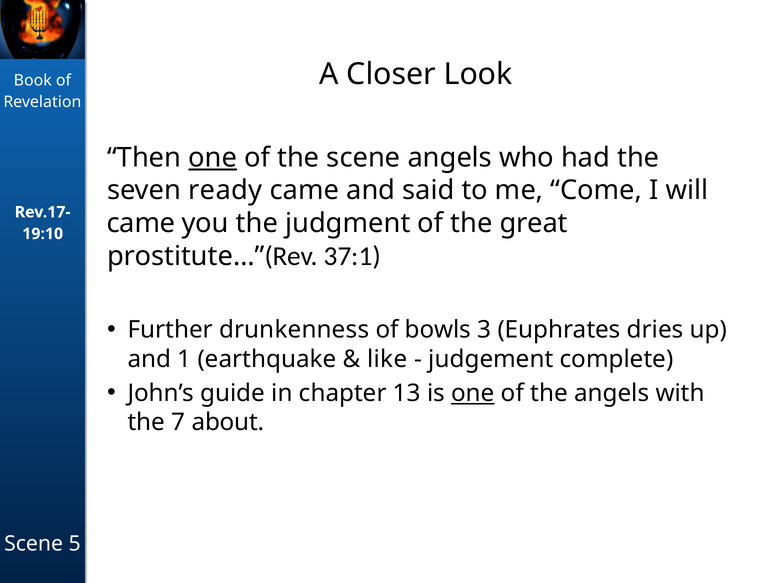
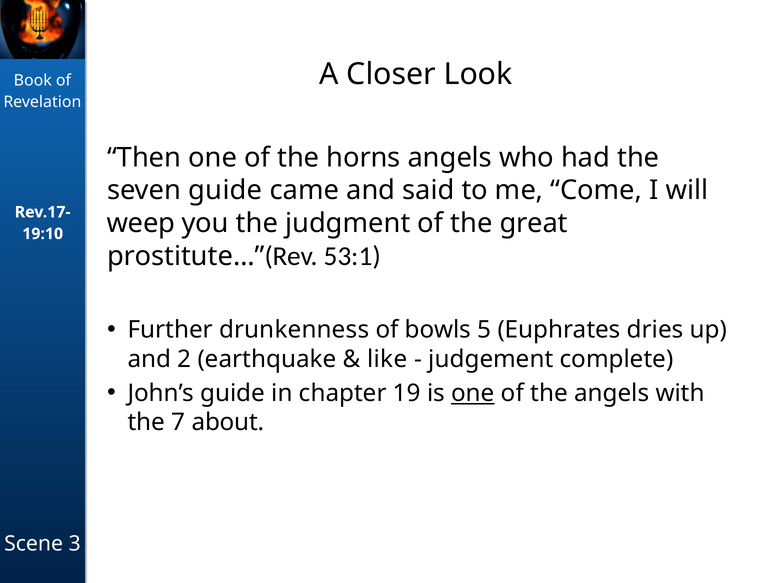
one at (213, 158) underline: present -> none
the scene: scene -> horns
seven ready: ready -> guide
came at (141, 223): came -> weep
37:1: 37:1 -> 53:1
3: 3 -> 5
1: 1 -> 2
13: 13 -> 19
5: 5 -> 3
